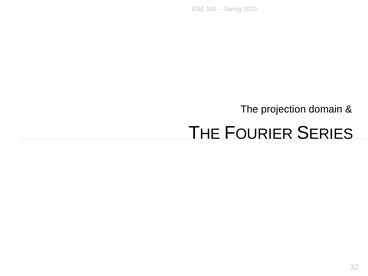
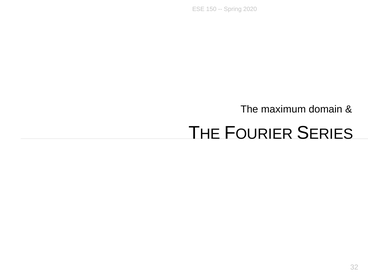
projection: projection -> maximum
